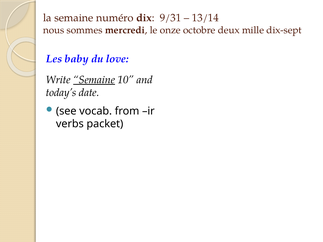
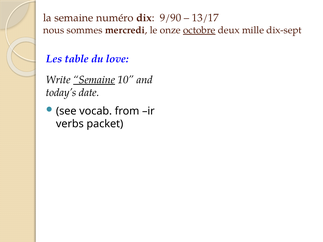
9/31: 9/31 -> 9/90
13/14: 13/14 -> 13/17
octobre underline: none -> present
baby: baby -> table
